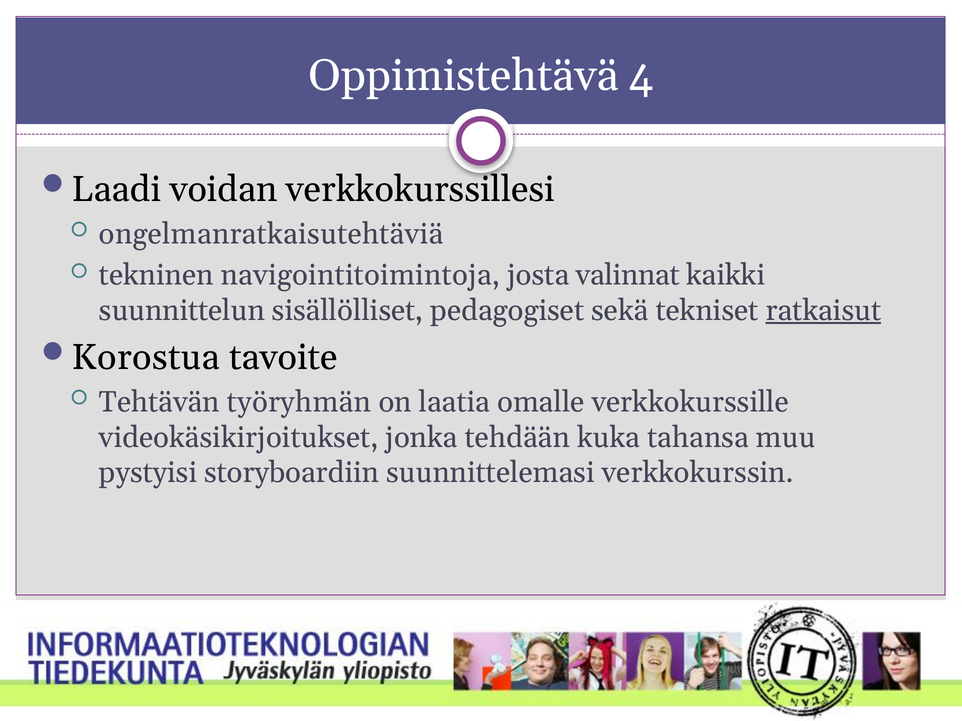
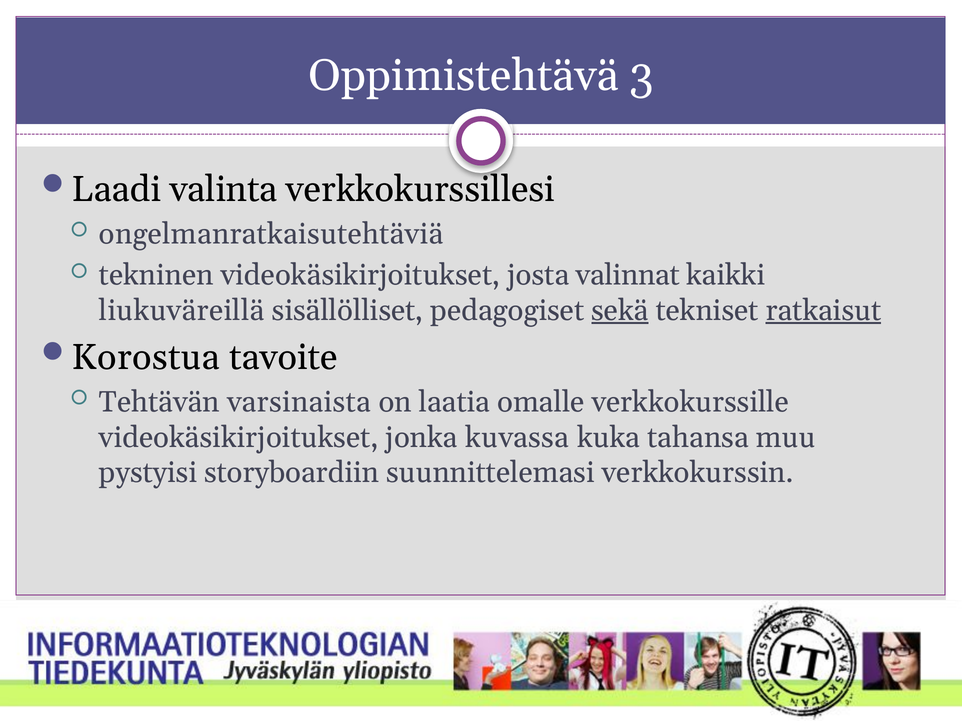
4: 4 -> 3
voidan: voidan -> valinta
tekninen navigointitoimintoja: navigointitoimintoja -> videokäsikirjoitukset
suunnittelun: suunnittelun -> liukuväreillä
sekä underline: none -> present
työryhmän: työryhmän -> varsinaista
tehdään: tehdään -> kuvassa
